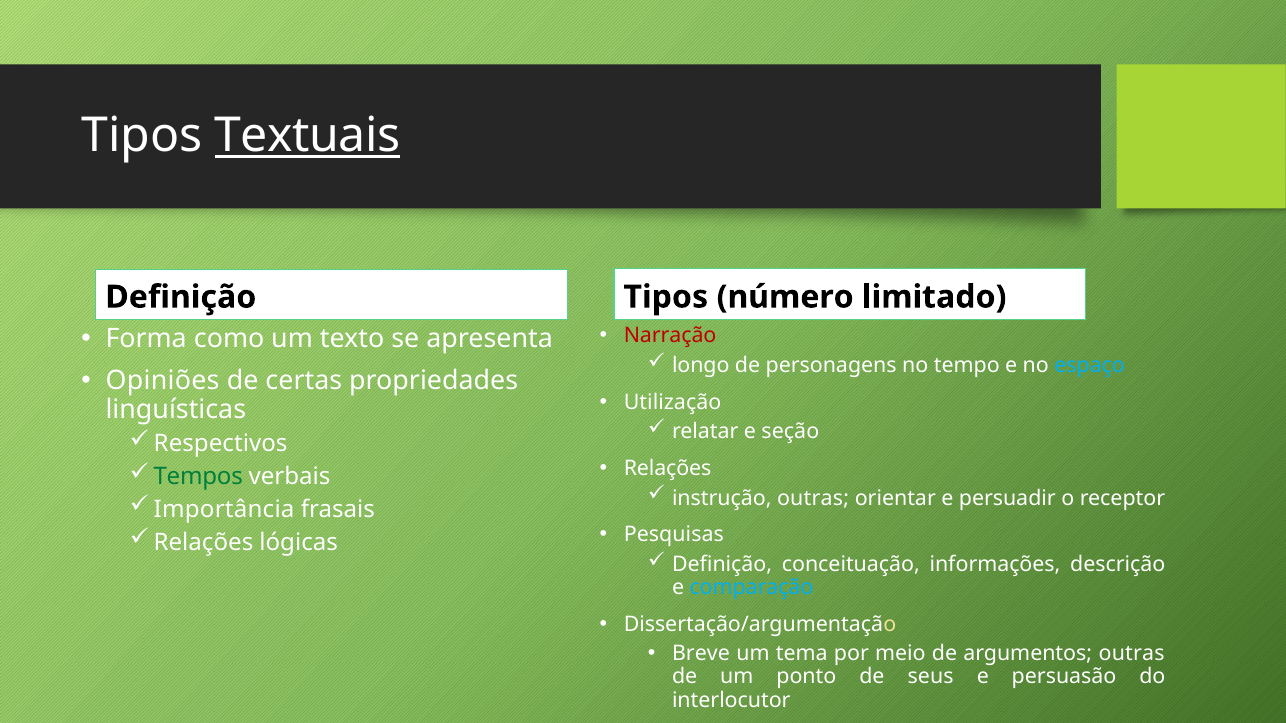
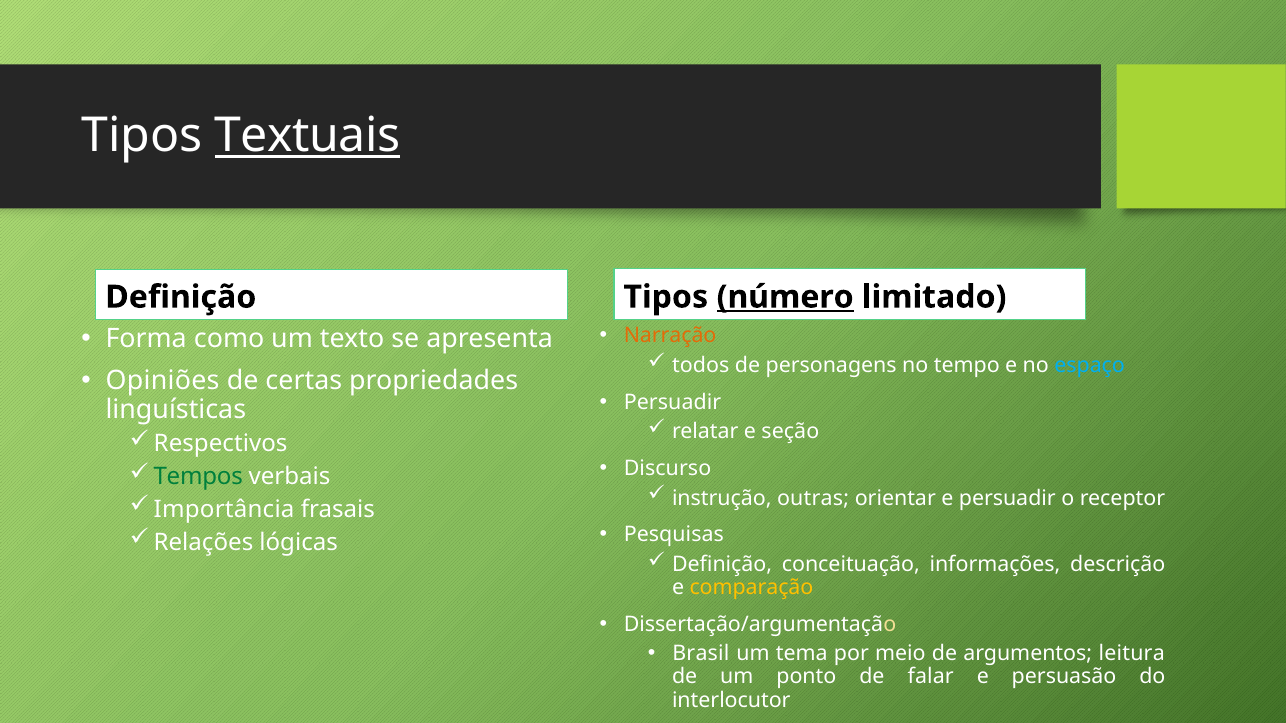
número underline: none -> present
Narração colour: red -> orange
longo: longo -> todos
Utilização at (673, 402): Utilização -> Persuadir
Relações at (668, 469): Relações -> Discurso
comparação colour: light blue -> yellow
Breve: Breve -> Brasil
argumentos outras: outras -> leitura
seus: seus -> falar
